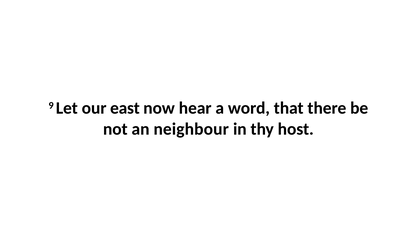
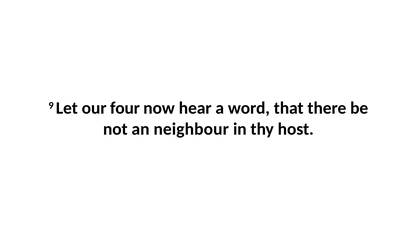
east: east -> four
